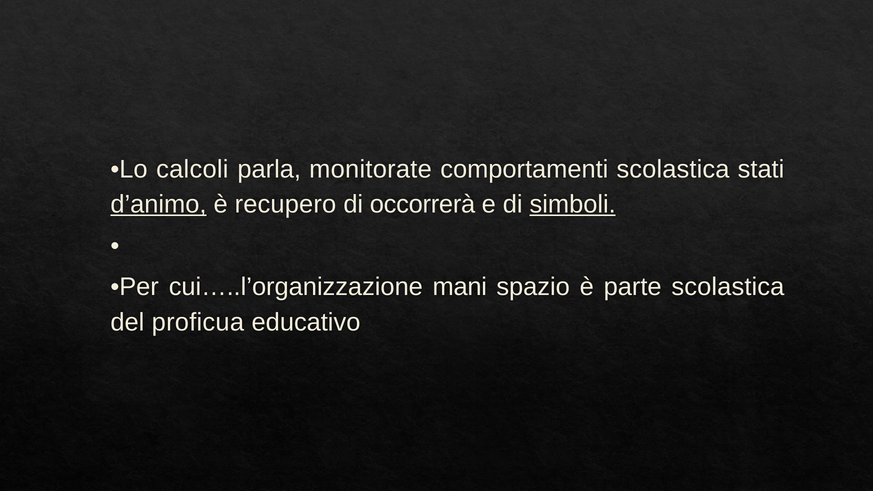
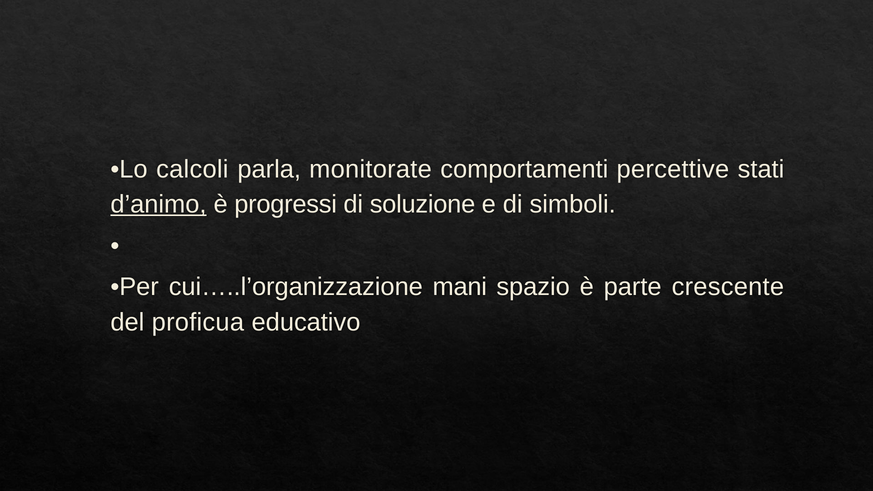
comportamenti scolastica: scolastica -> percettive
recupero: recupero -> progressi
occorrerà: occorrerà -> soluzione
simboli underline: present -> none
parte scolastica: scolastica -> crescente
